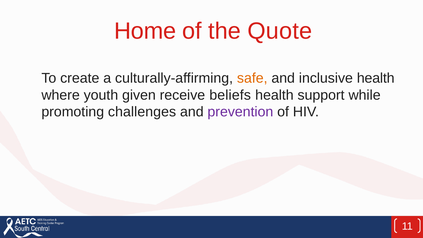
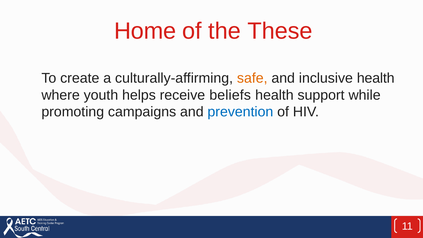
Quote: Quote -> These
given: given -> helps
challenges: challenges -> campaigns
prevention colour: purple -> blue
